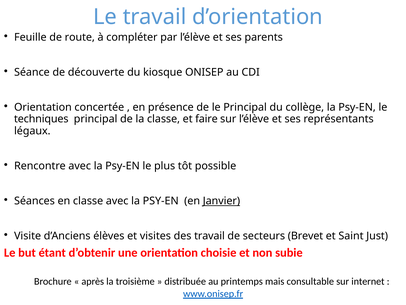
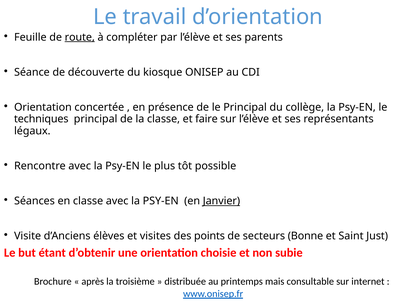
route underline: none -> present
des travail: travail -> points
Brevet: Brevet -> Bonne
